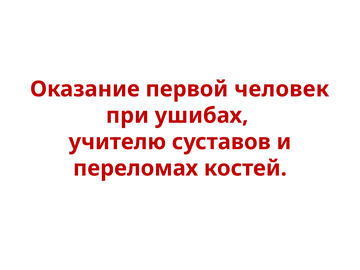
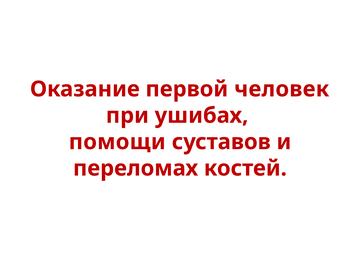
учителю: учителю -> помощи
